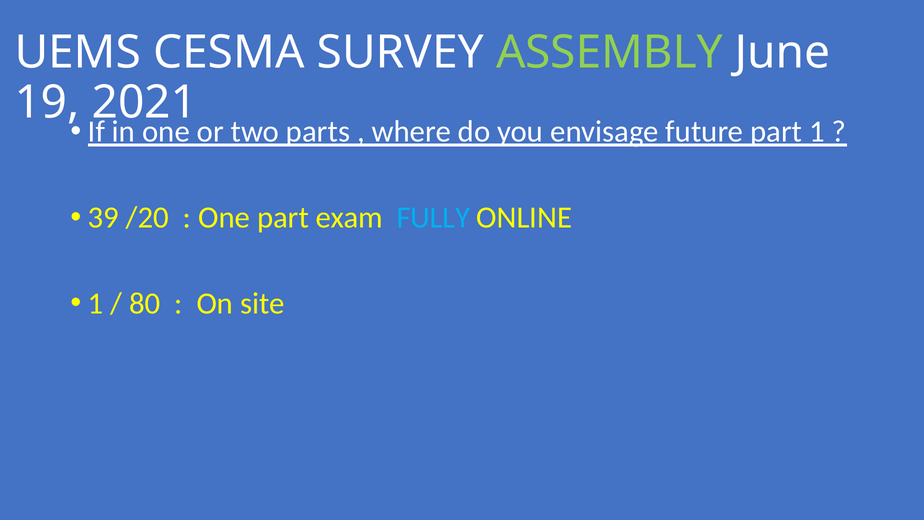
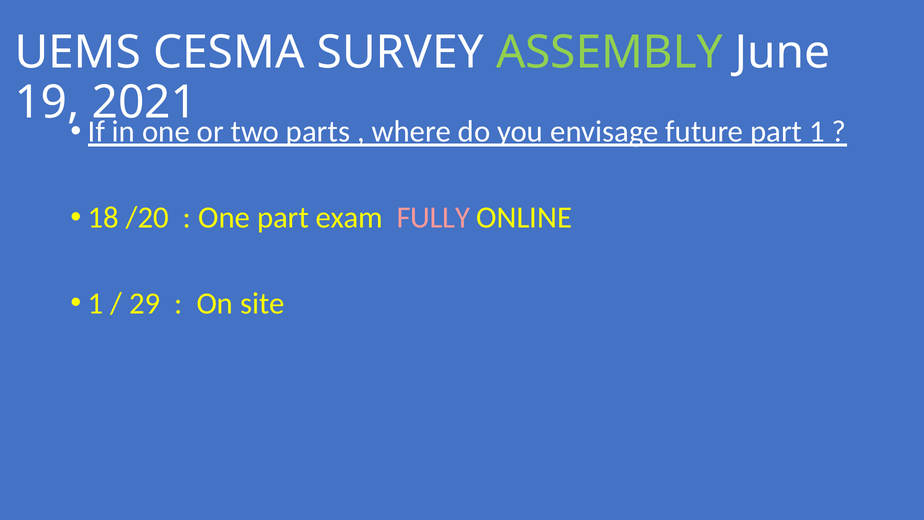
39: 39 -> 18
FULLY colour: light blue -> pink
80: 80 -> 29
